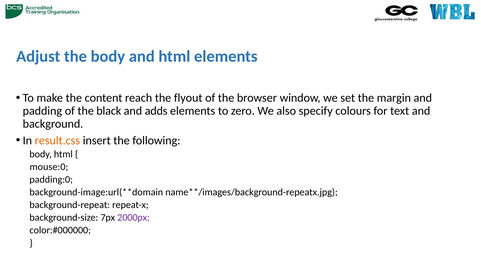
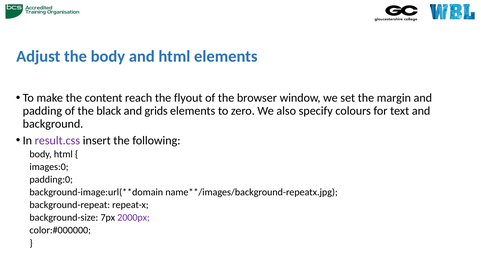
adds: adds -> grids
result.css colour: orange -> purple
mouse:0: mouse:0 -> images:0
